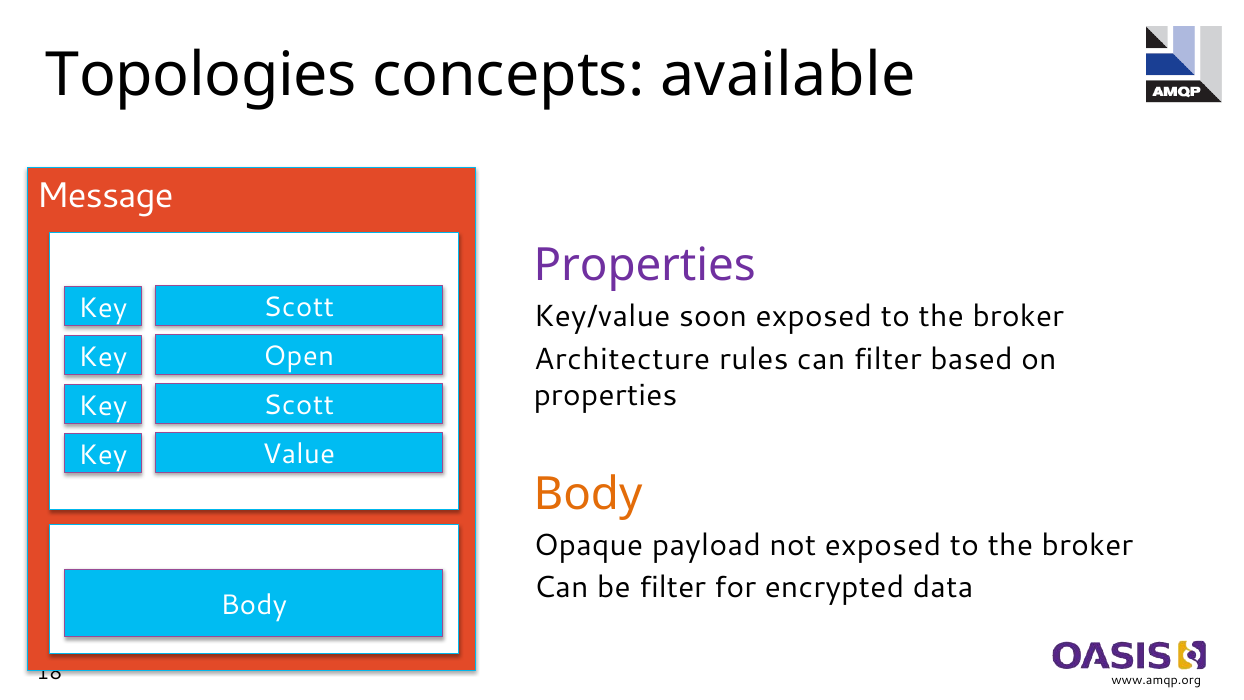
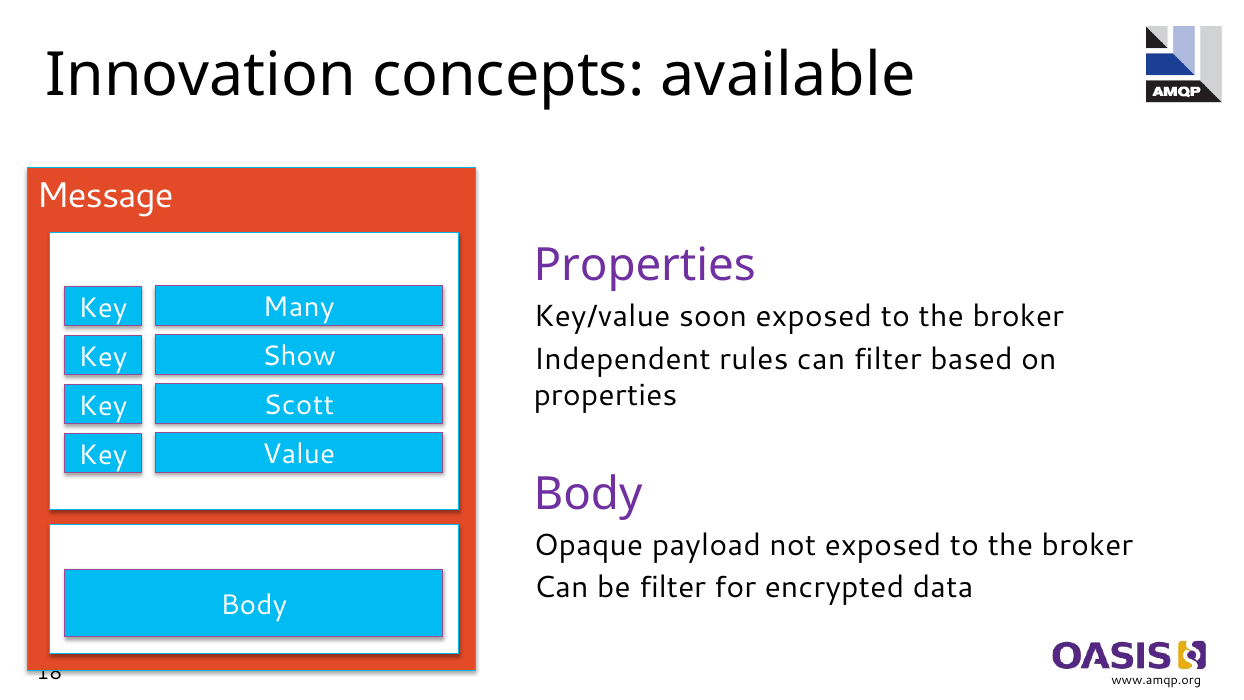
Topologies: Topologies -> Innovation
Scott at (299, 307): Scott -> Many
Open: Open -> Show
Architecture: Architecture -> Independent
Body at (588, 494) colour: orange -> purple
